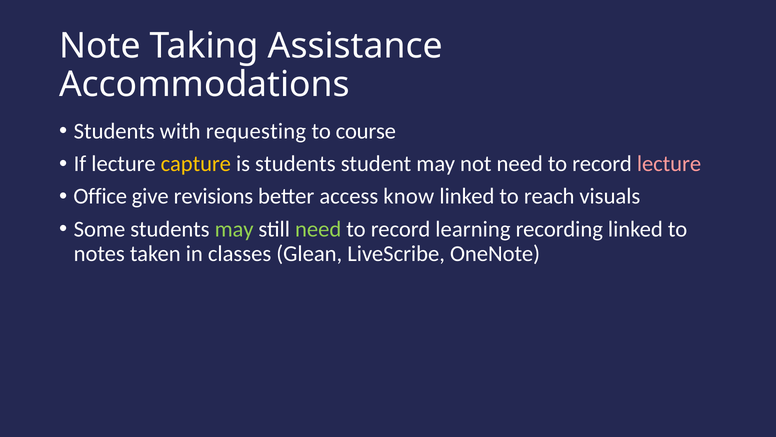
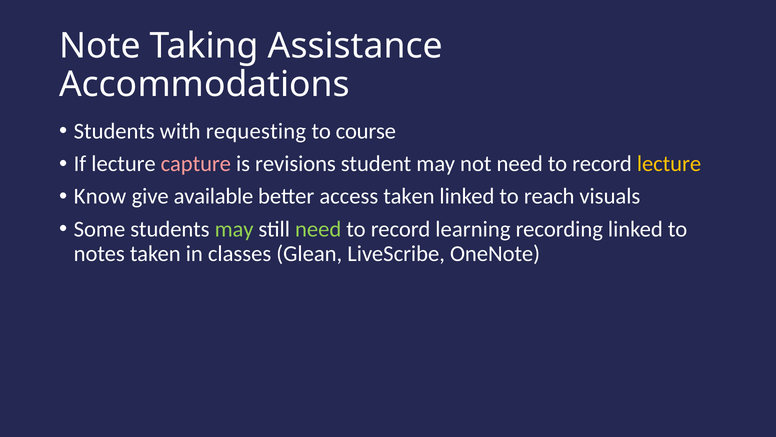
capture colour: yellow -> pink
is students: students -> revisions
lecture at (669, 164) colour: pink -> yellow
Office: Office -> Know
revisions: revisions -> available
access know: know -> taken
